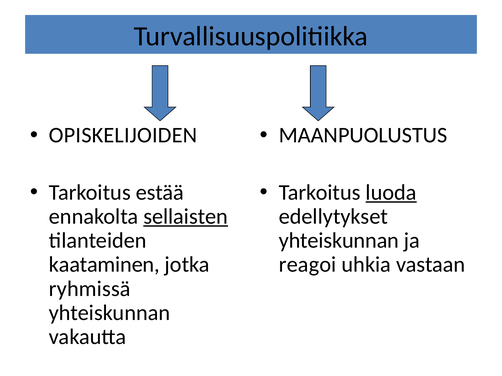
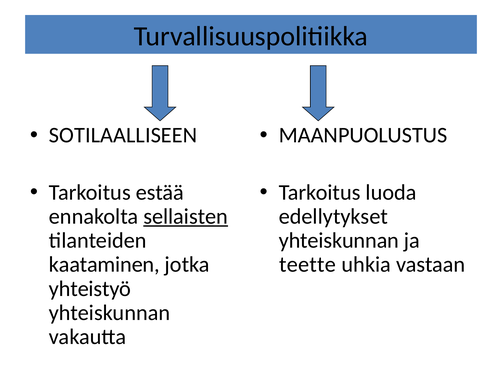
OPISKELIJOIDEN: OPISKELIJOIDEN -> SOTILAALLISEEN
luoda underline: present -> none
reagoi: reagoi -> teette
ryhmissä: ryhmissä -> yhteistyö
